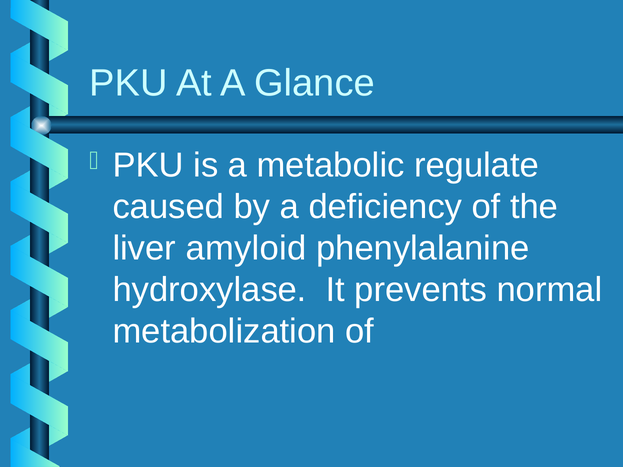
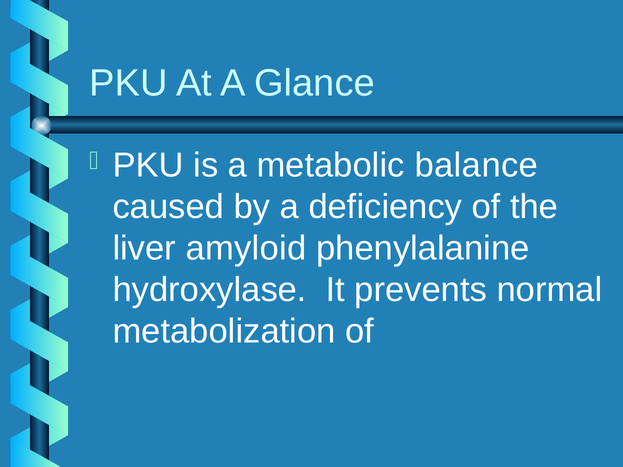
regulate: regulate -> balance
